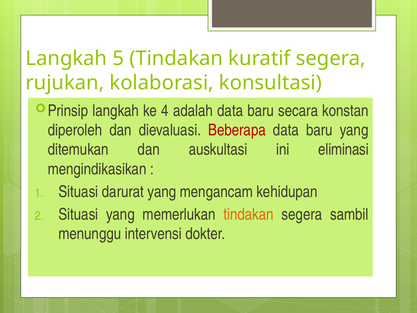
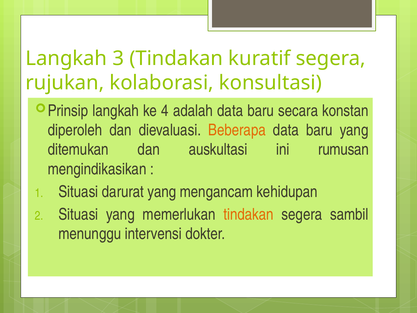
5: 5 -> 3
Beberapa colour: red -> orange
eliminasi: eliminasi -> rumusan
